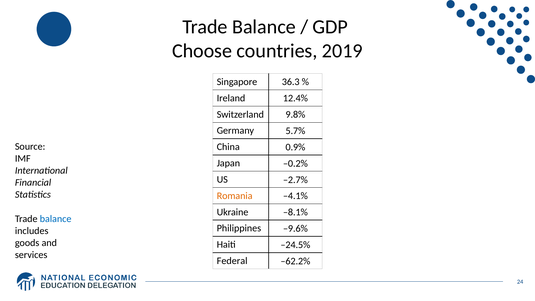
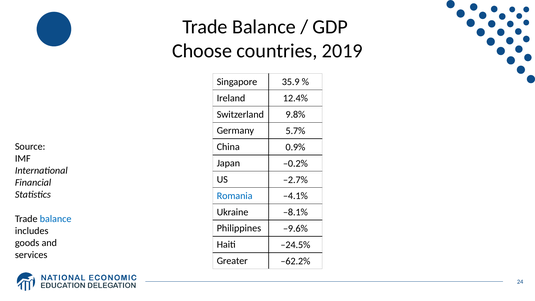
36.3: 36.3 -> 35.9
Romania colour: orange -> blue
Federal: Federal -> Greater
